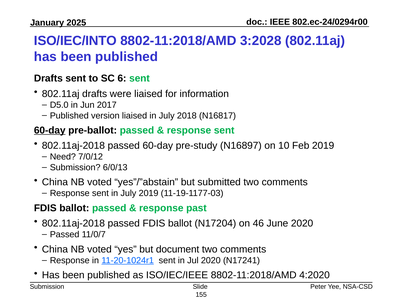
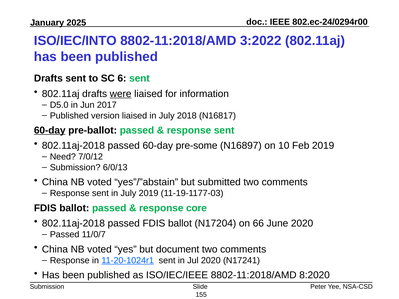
3:2028: 3:2028 -> 3:2022
were underline: none -> present
pre-study: pre-study -> pre-some
past: past -> core
46: 46 -> 66
4:2020: 4:2020 -> 8:2020
